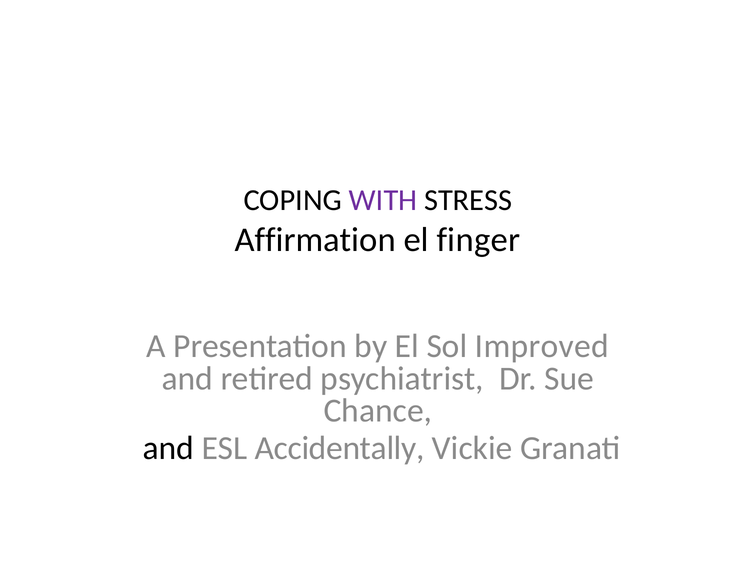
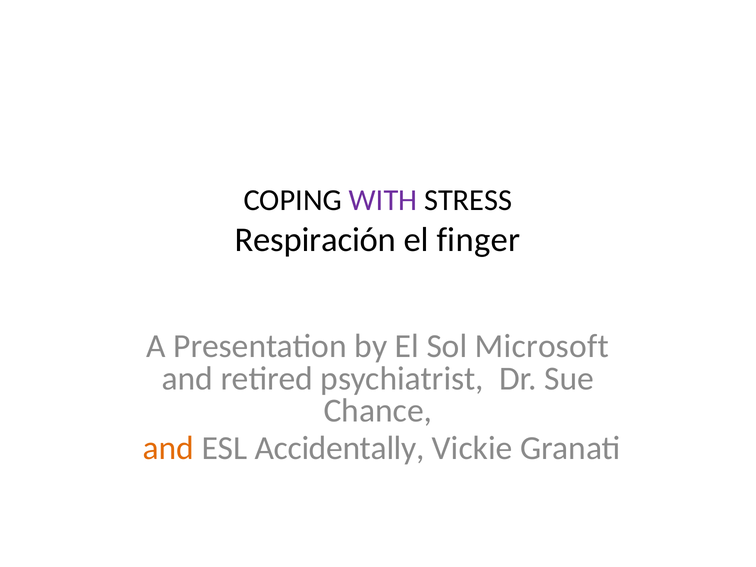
Affirmation: Affirmation -> Respiración
Improved: Improved -> Microsoft
and at (168, 448) colour: black -> orange
